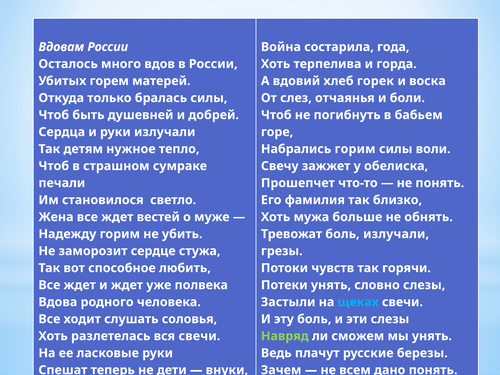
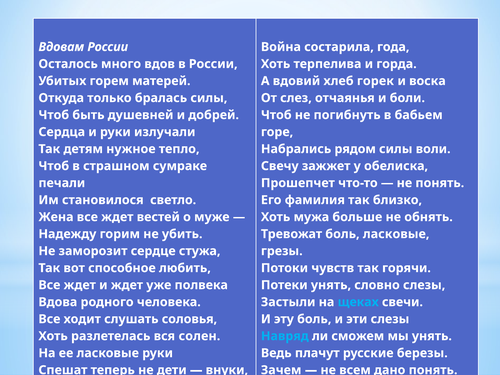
Набрались горим: горим -> рядом
боль излучали: излучали -> ласковые
вся свечи: свечи -> солен
Навряд colour: light green -> light blue
